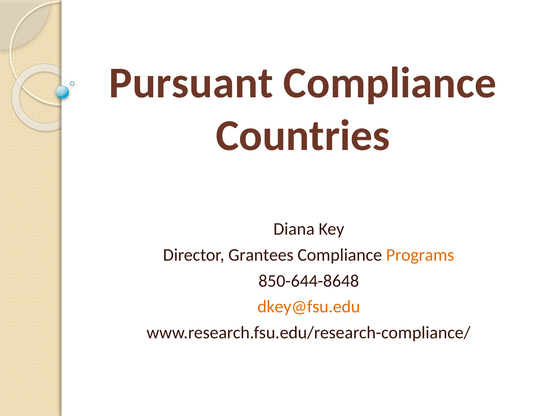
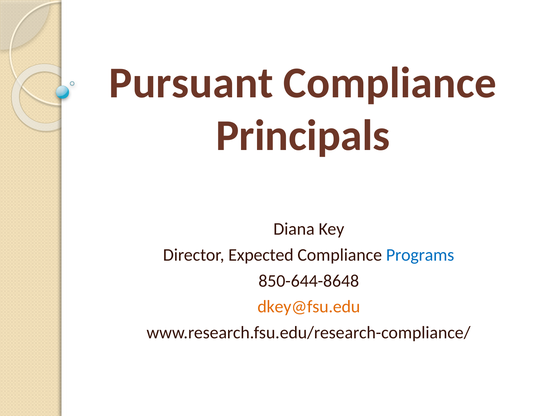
Countries: Countries -> Principals
Grantees: Grantees -> Expected
Programs colour: orange -> blue
